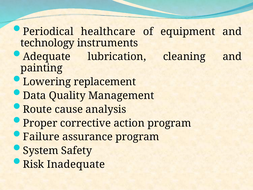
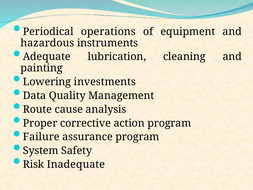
healthcare: healthcare -> operations
technology: technology -> hazardous
replacement: replacement -> investments
